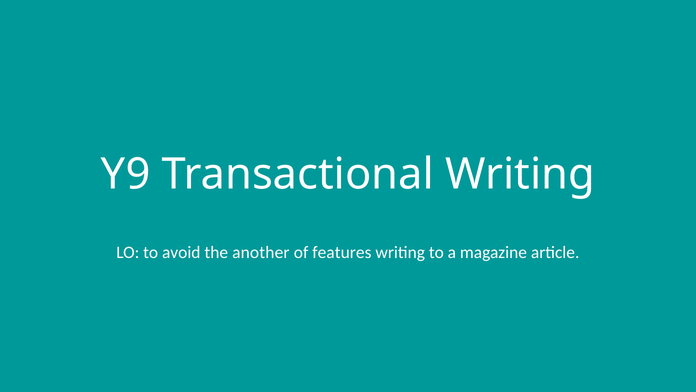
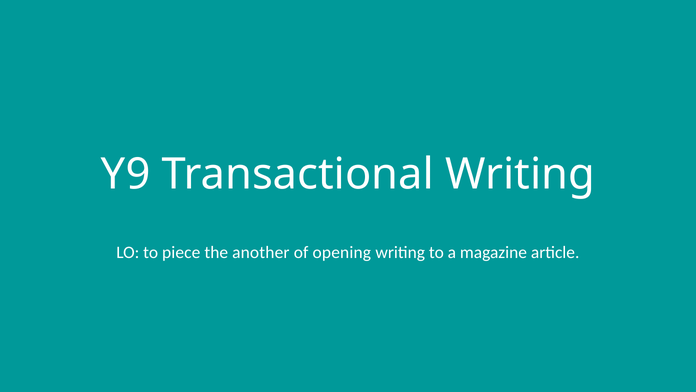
avoid: avoid -> piece
features: features -> opening
